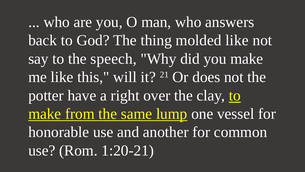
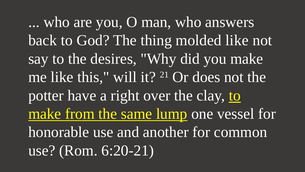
speech: speech -> desires
1:20-21: 1:20-21 -> 6:20-21
